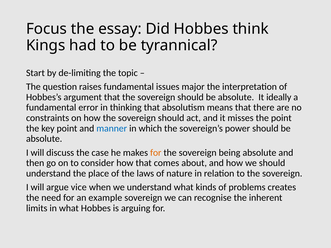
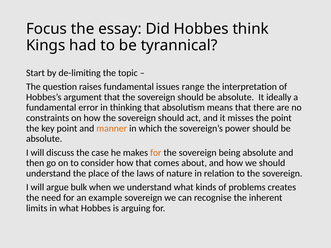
major: major -> range
manner colour: blue -> orange
vice: vice -> bulk
